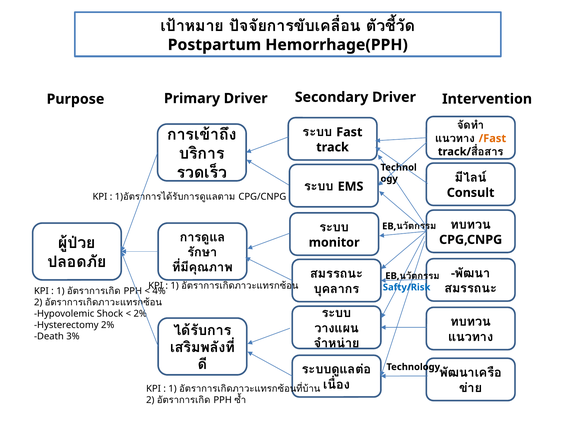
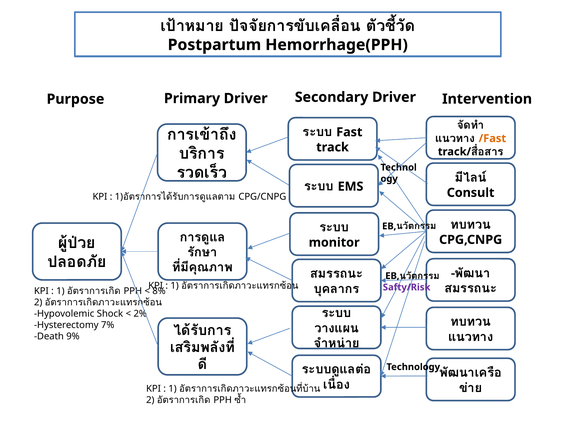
Safty/Risk colour: blue -> purple
4%: 4% -> 8%
Hysterectomy 2%: 2% -> 7%
3%: 3% -> 9%
